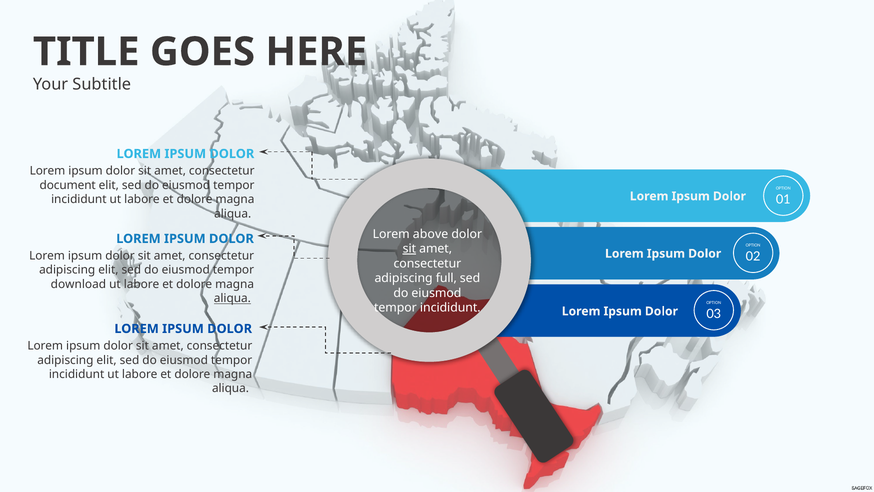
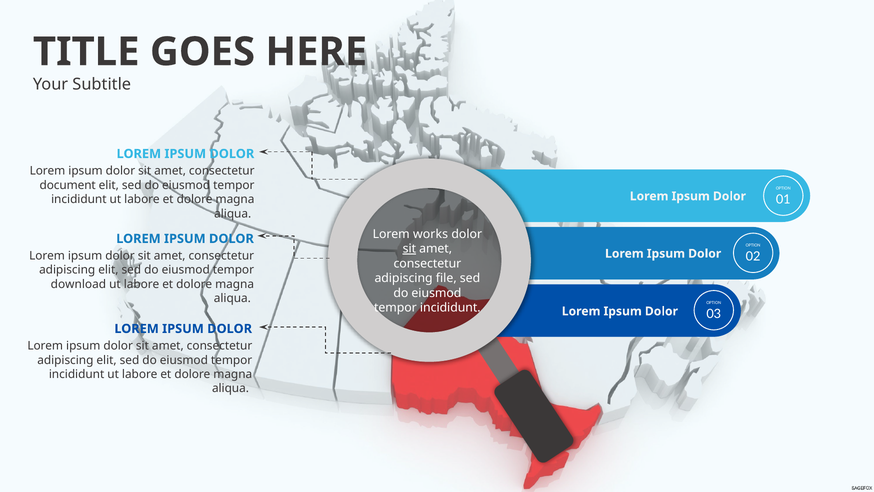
above: above -> works
full: full -> file
aliqua at (232, 298) underline: present -> none
